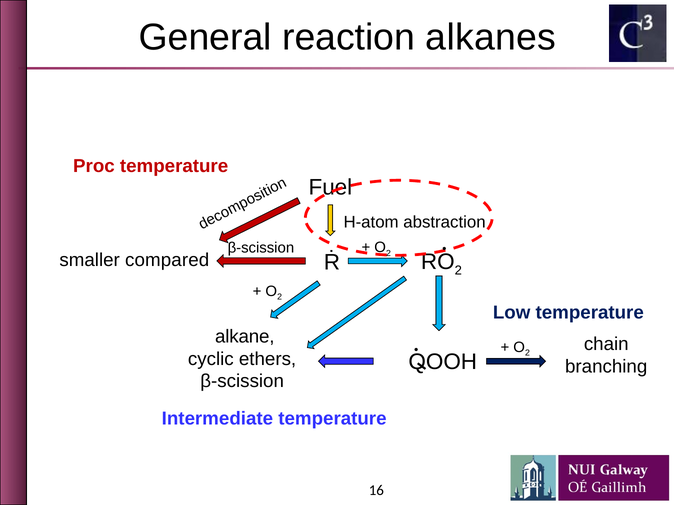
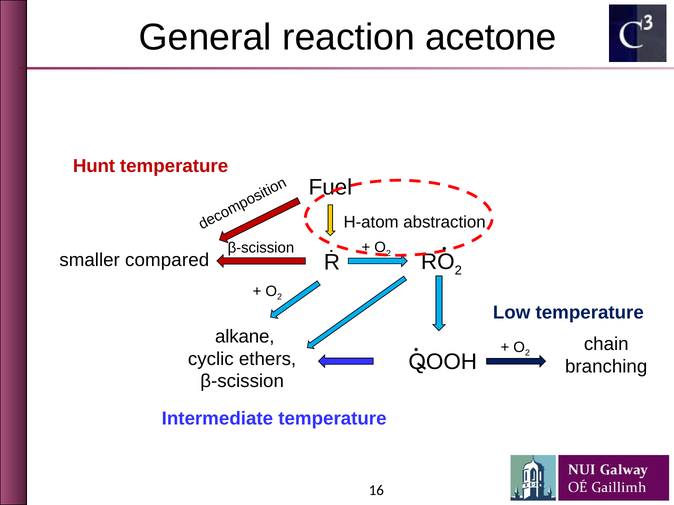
alkanes: alkanes -> acetone
Proc: Proc -> Hunt
